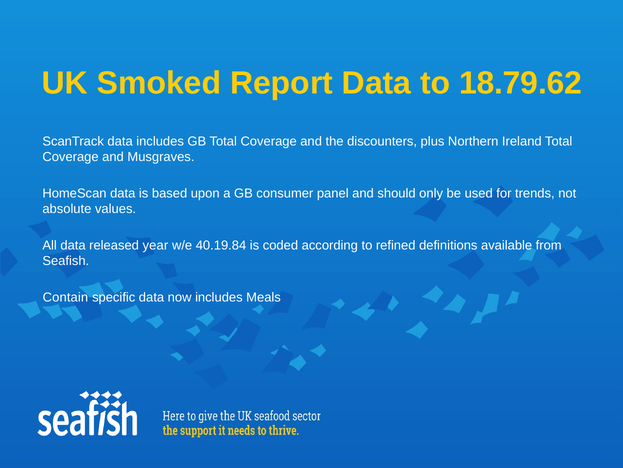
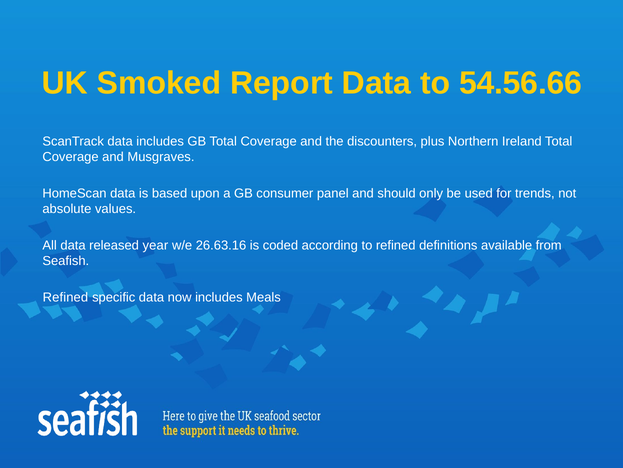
18.79.62: 18.79.62 -> 54.56.66
40.19.84: 40.19.84 -> 26.63.16
Contain at (65, 297): Contain -> Refined
